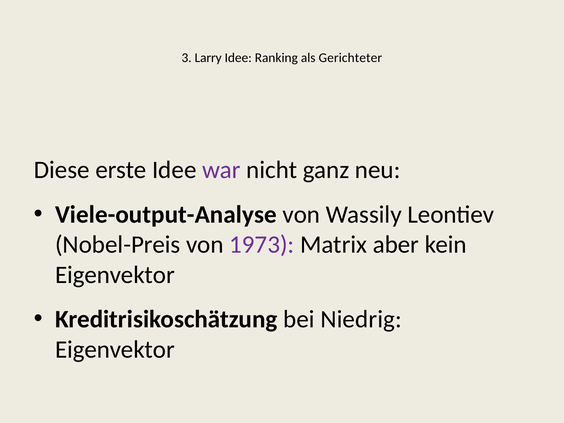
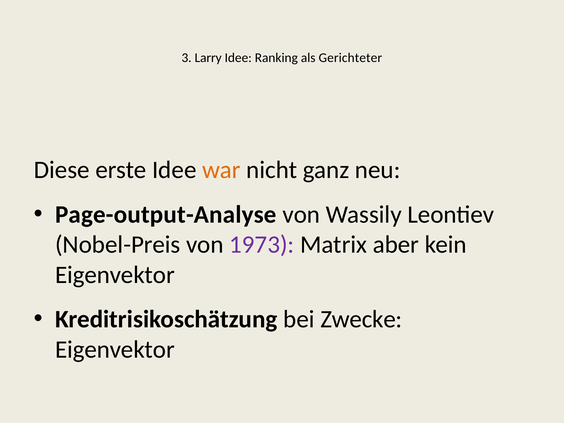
war colour: purple -> orange
Viele-output-Analyse: Viele-output-Analyse -> Page-output-Analyse
Niedrig: Niedrig -> Zwecke
